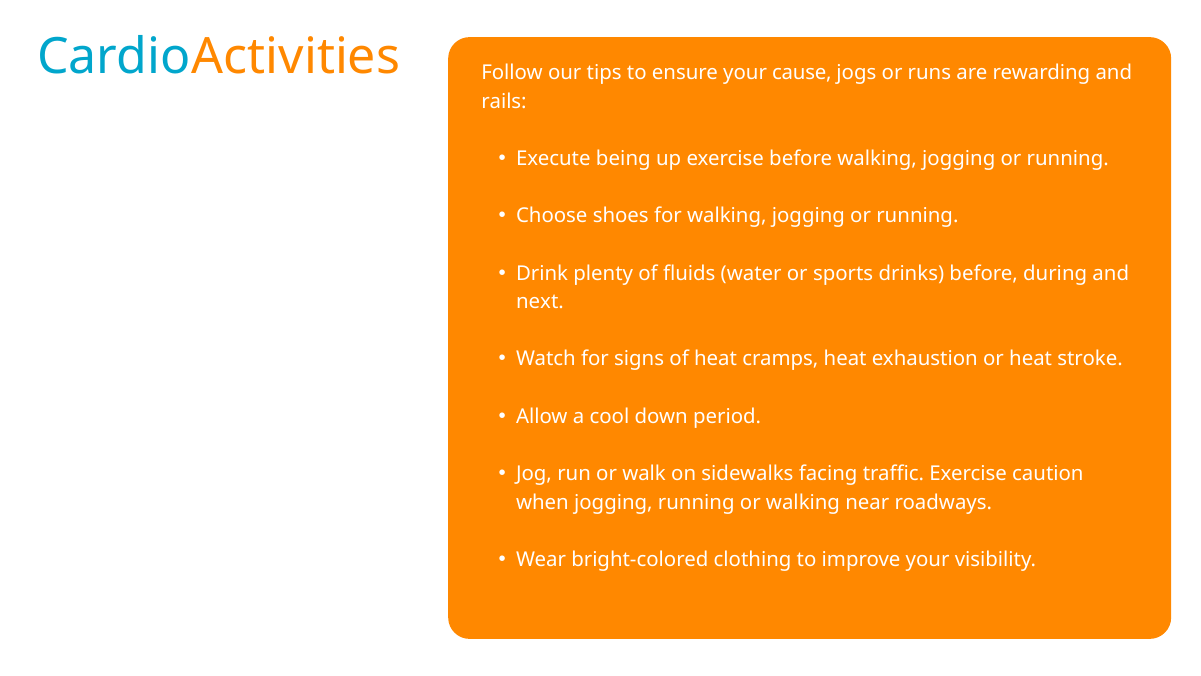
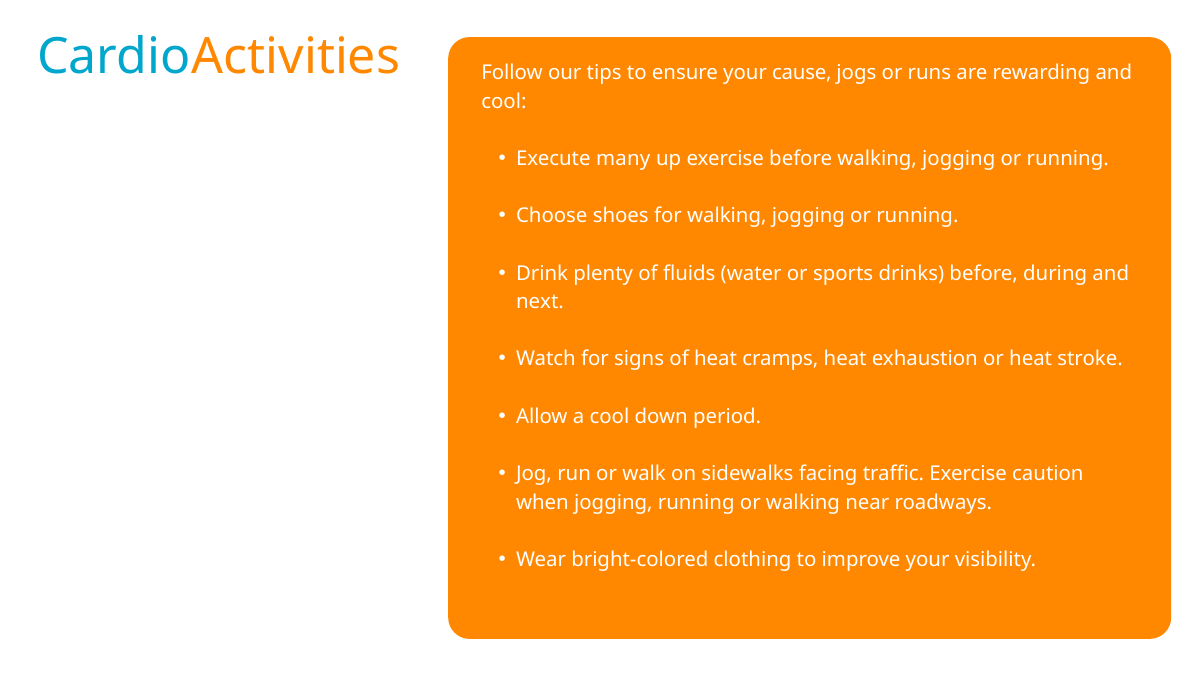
rails at (504, 102): rails -> cool
being: being -> many
